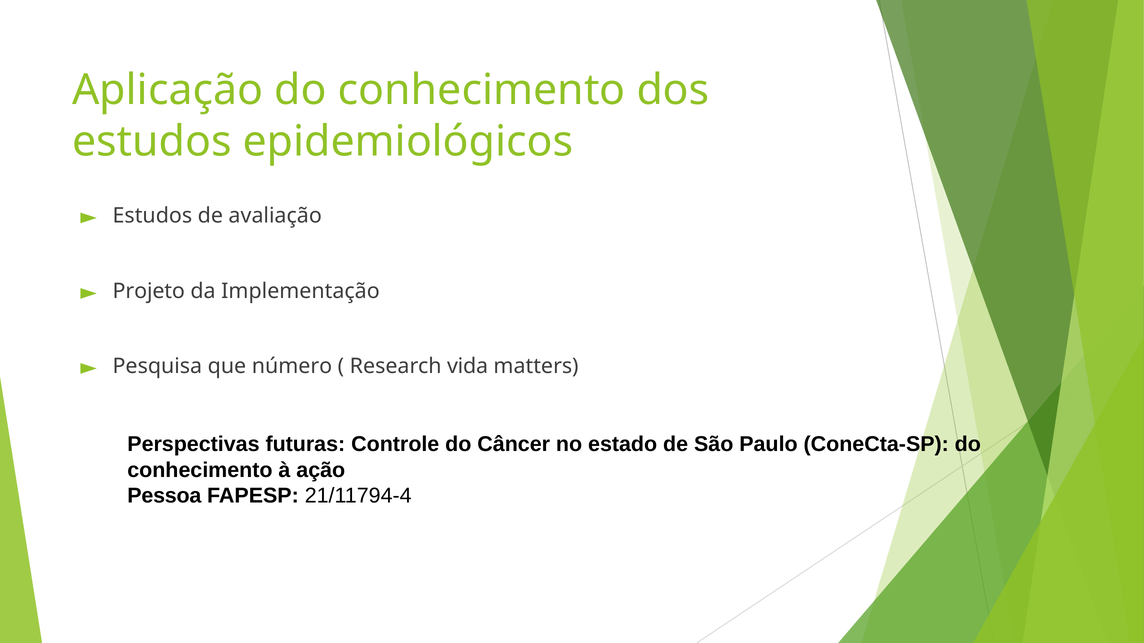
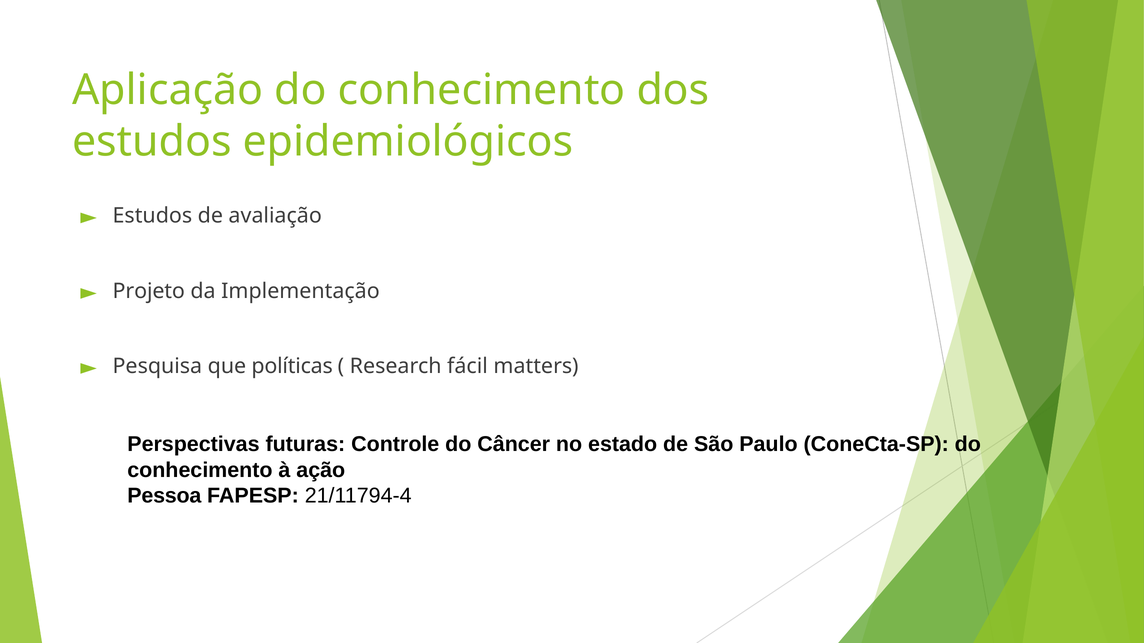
número: número -> políticas
vida: vida -> fácil
